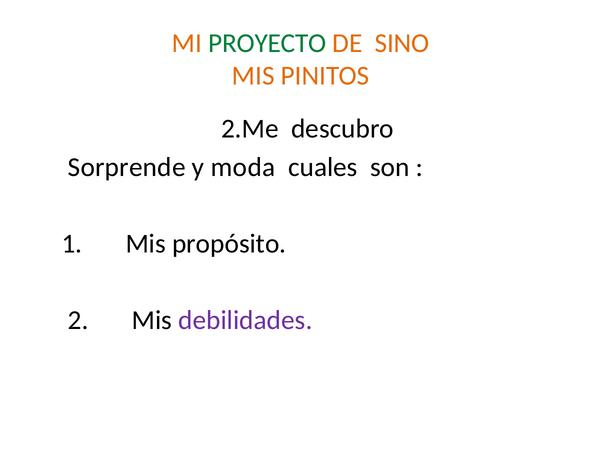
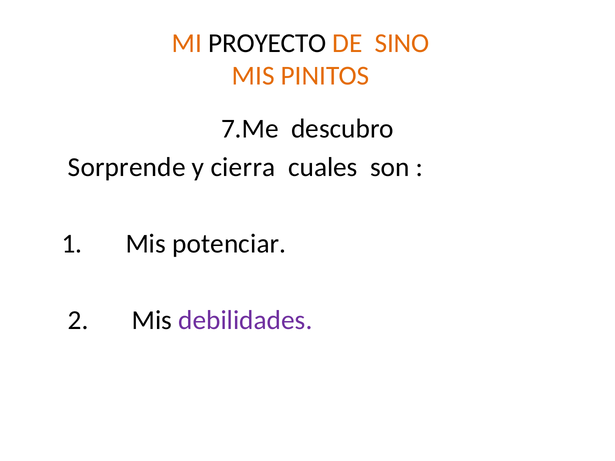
PROYECTO colour: green -> black
2.Me: 2.Me -> 7.Me
moda: moda -> cierra
propósito: propósito -> potenciar
